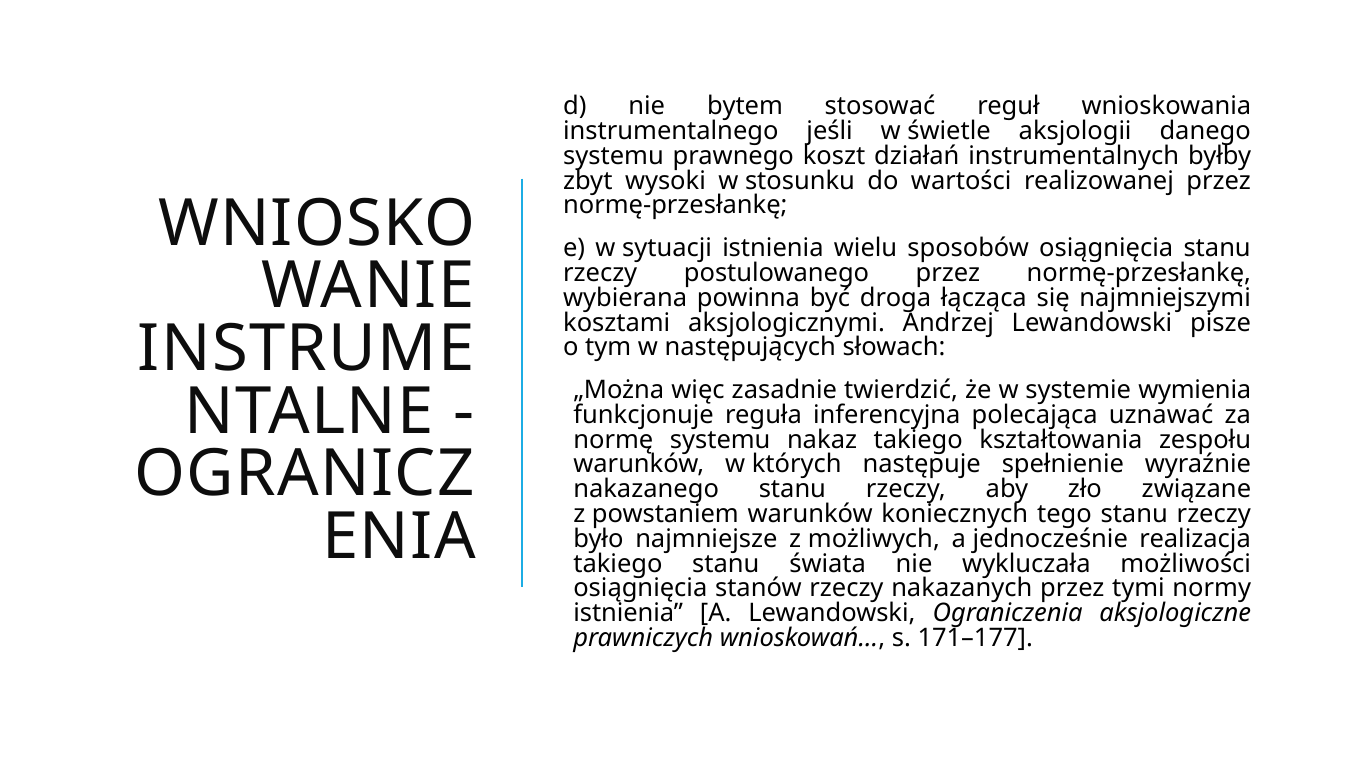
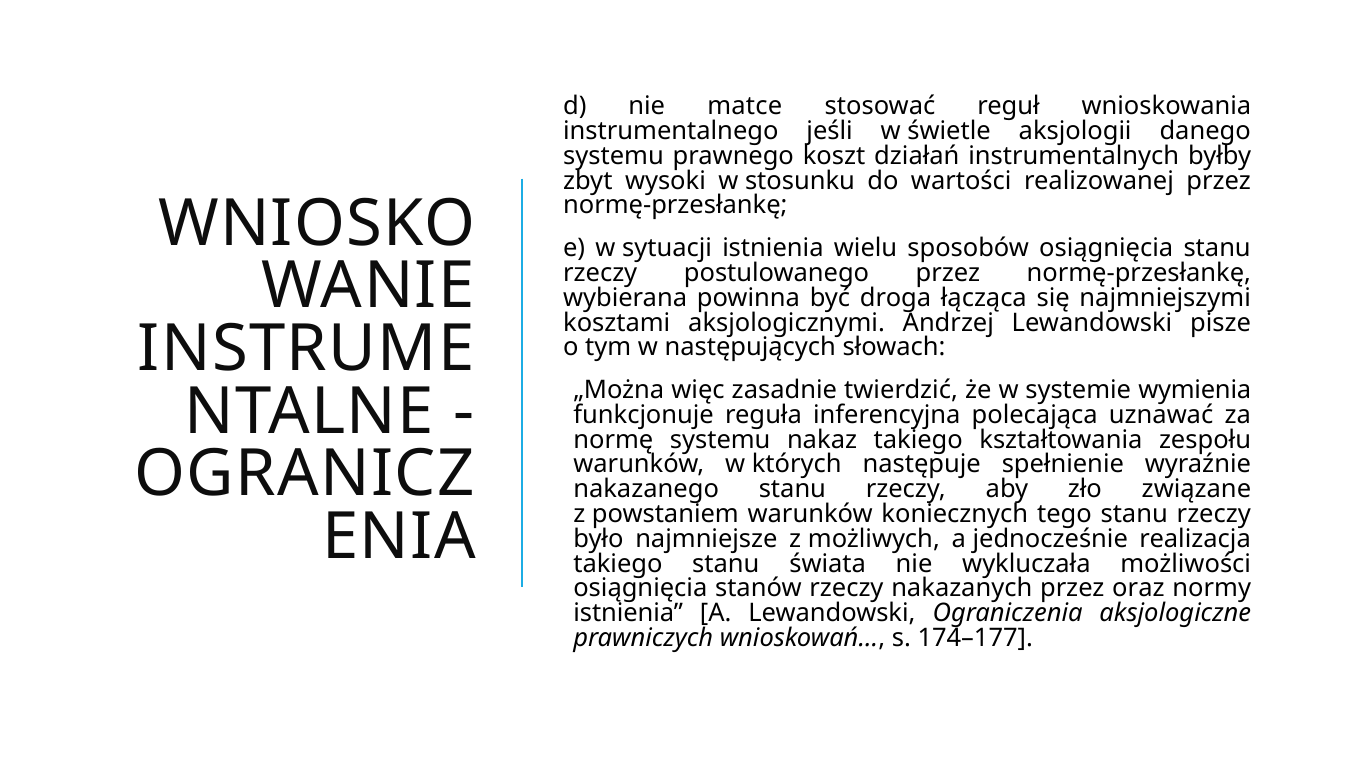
bytem: bytem -> matce
tymi: tymi -> oraz
171–177: 171–177 -> 174–177
